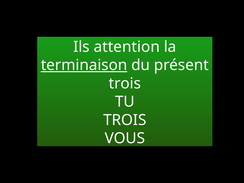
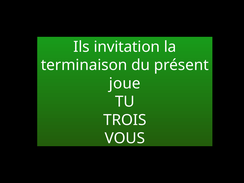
attention: attention -> invitation
terminaison underline: present -> none
trois at (125, 83): trois -> joue
